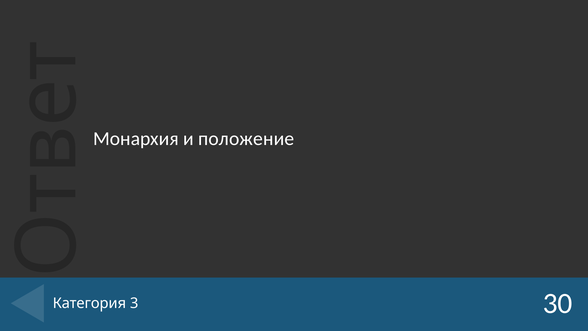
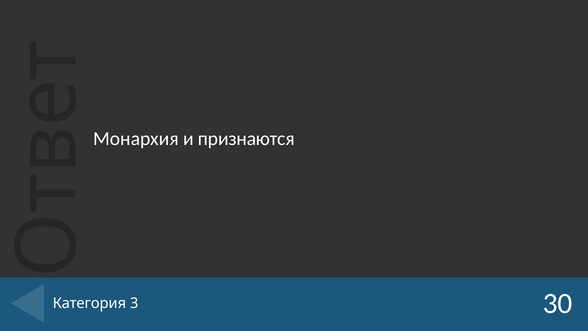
положение: положение -> признаются
